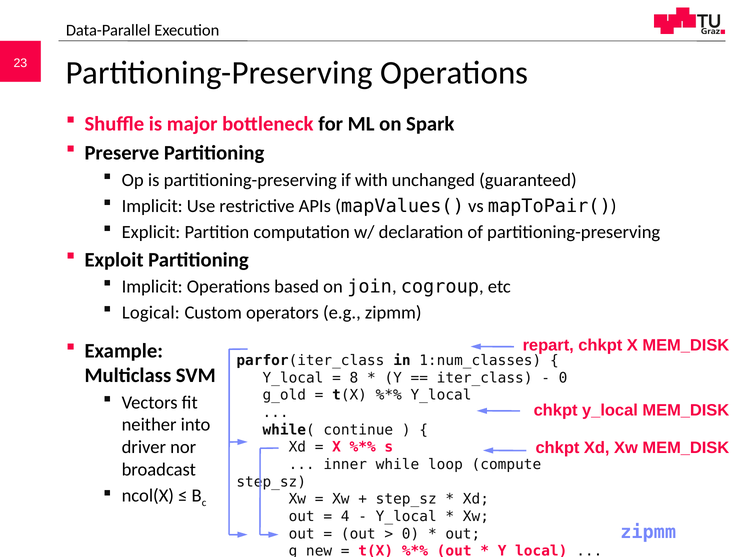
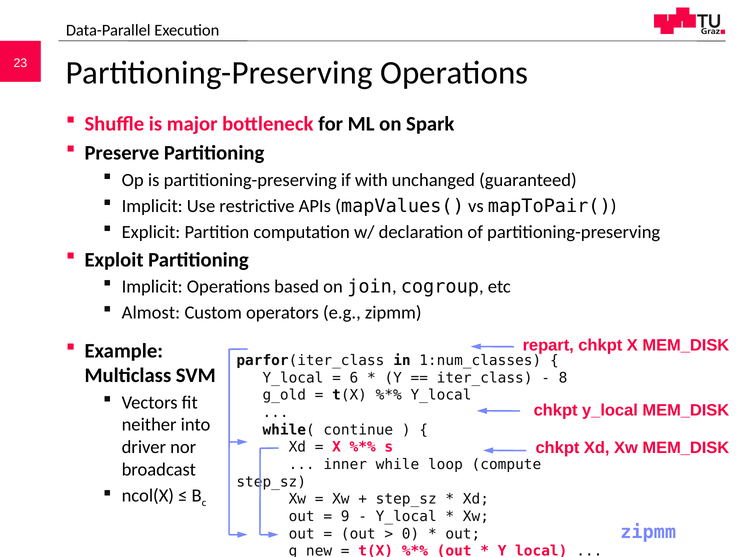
Logical: Logical -> Almost
8: 8 -> 6
0 at (563, 378): 0 -> 8
4: 4 -> 9
